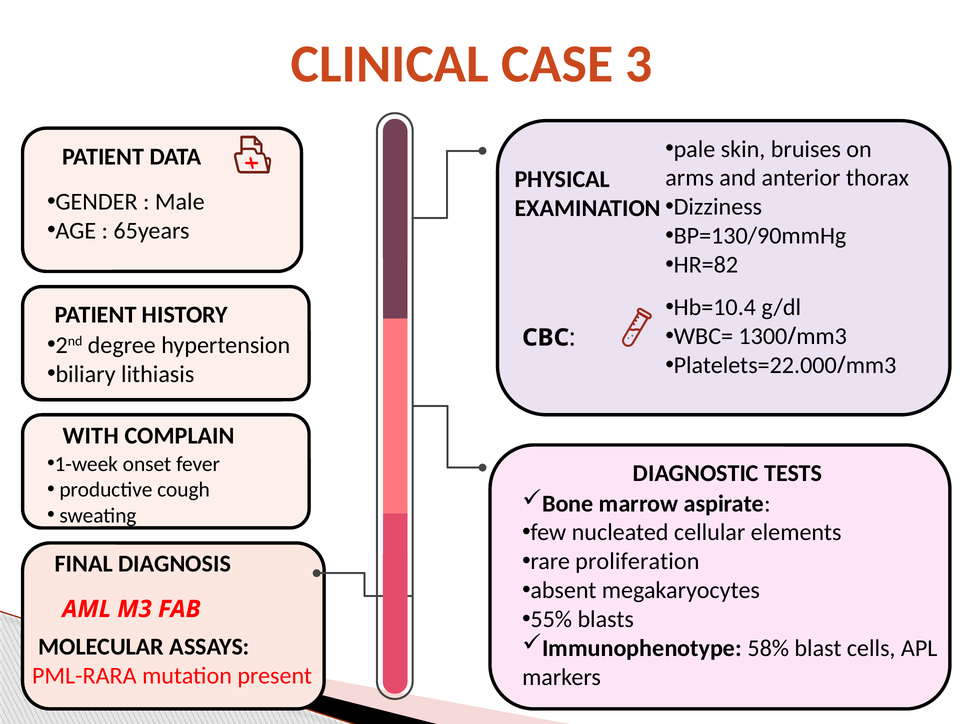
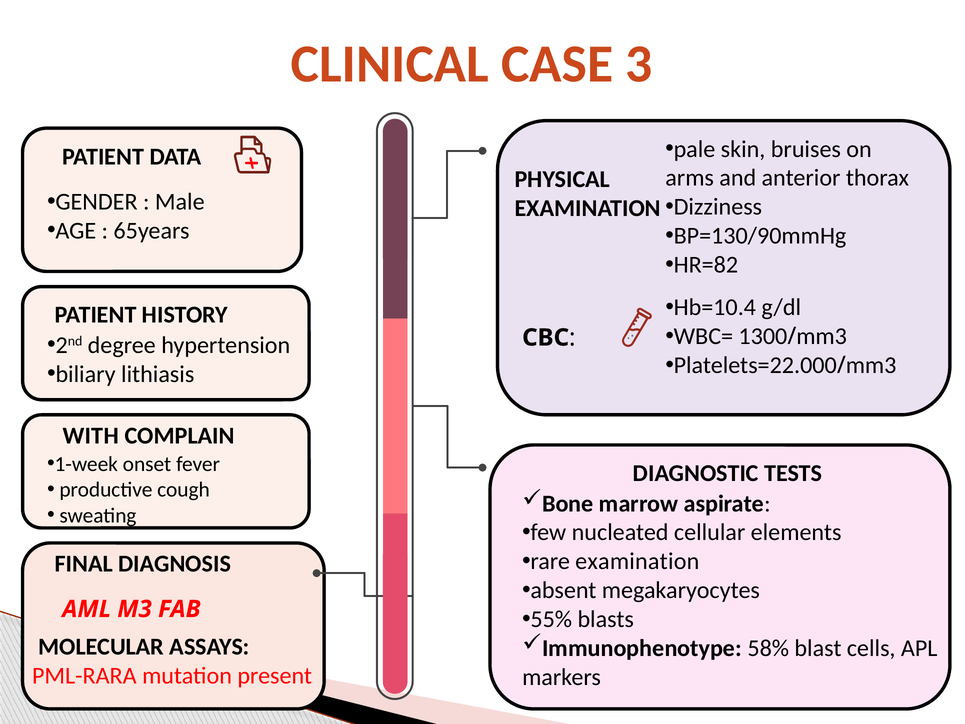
rare proliferation: proliferation -> examination
